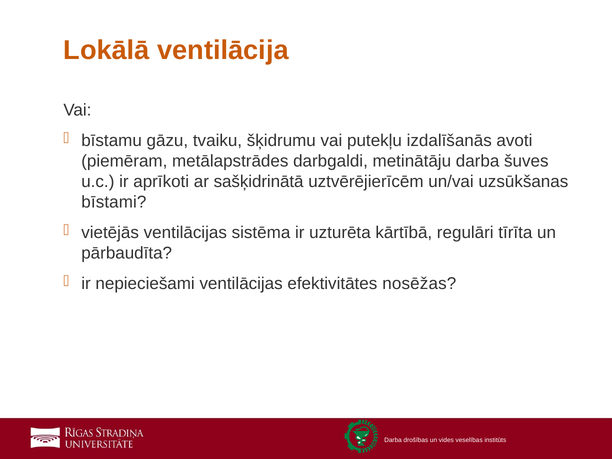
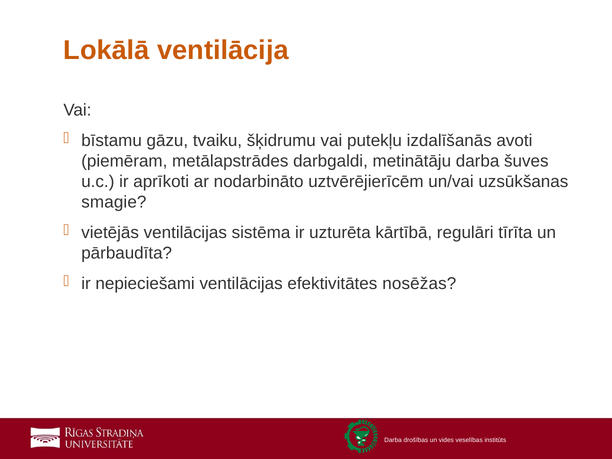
sašķidrinātā: sašķidrinātā -> nodarbināto
bīstami: bīstami -> smagie
